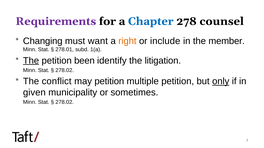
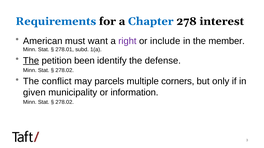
Requirements colour: purple -> blue
counsel: counsel -> interest
Changing: Changing -> American
right colour: orange -> purple
litigation: litigation -> defense
may petition: petition -> parcels
multiple petition: petition -> corners
only underline: present -> none
sometimes: sometimes -> information
